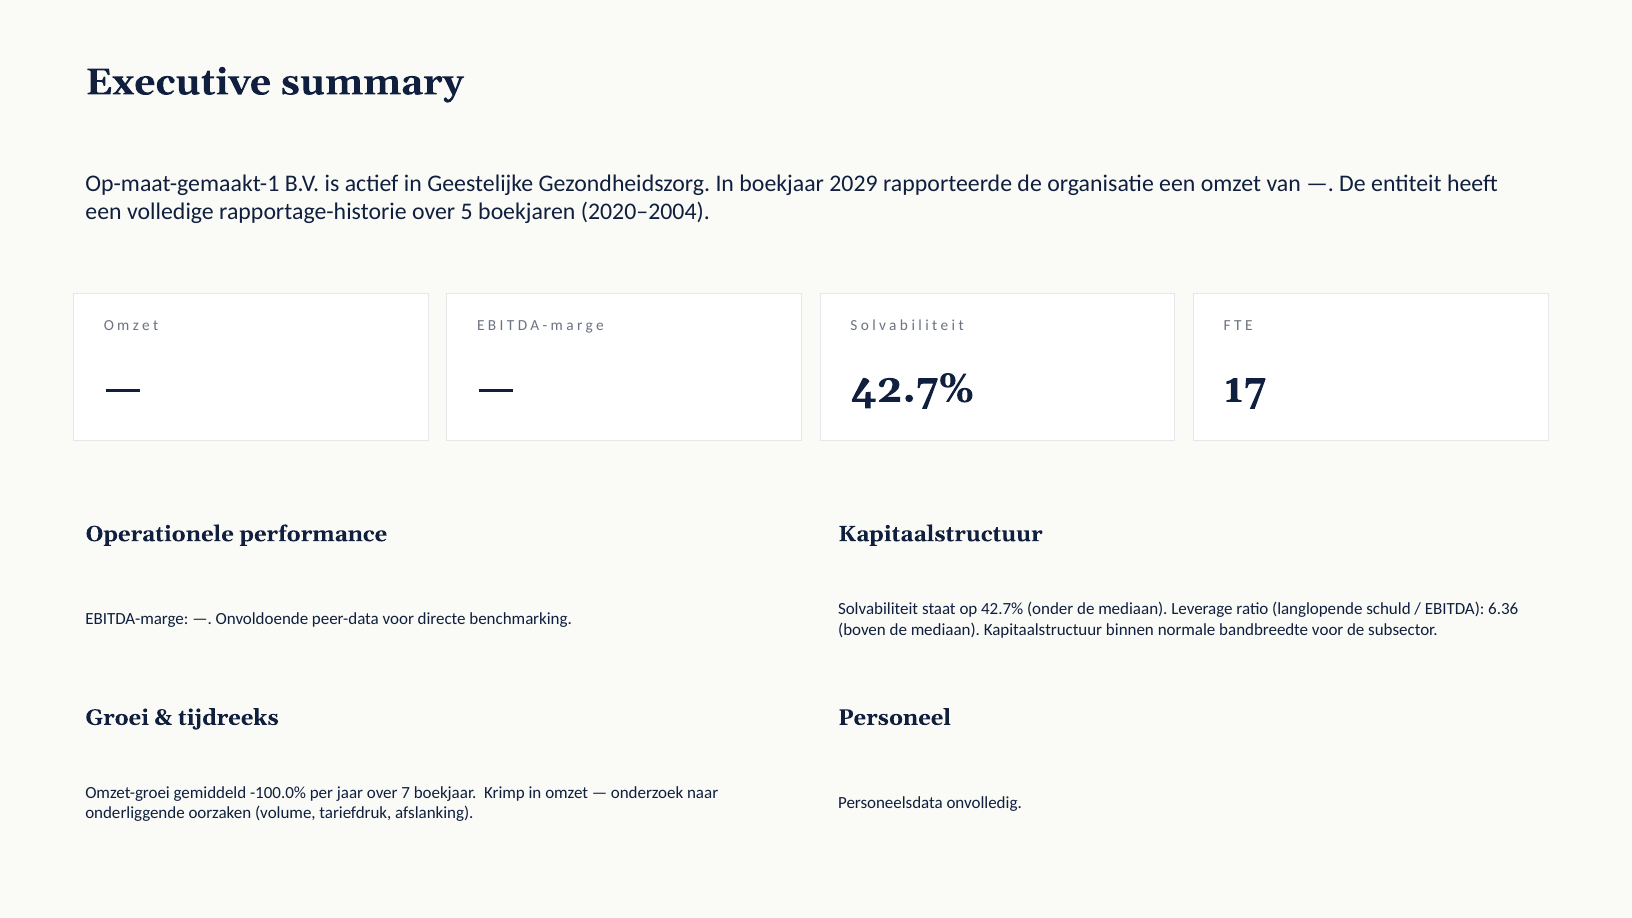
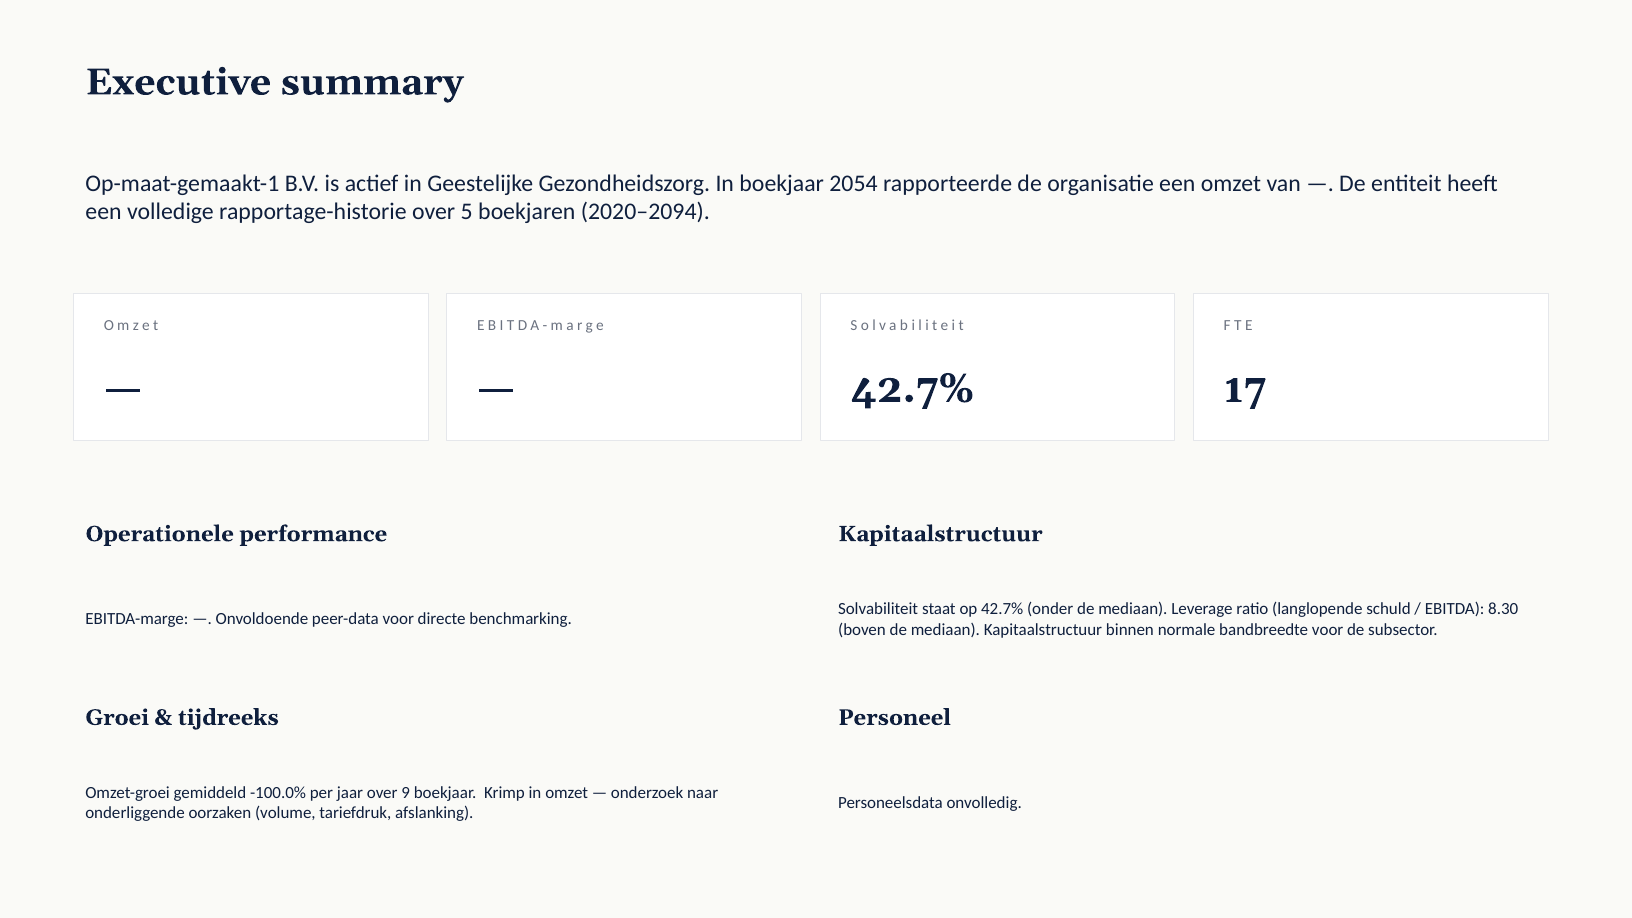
2029: 2029 -> 2054
2020–2004: 2020–2004 -> 2020–2094
6.36: 6.36 -> 8.30
7: 7 -> 9
